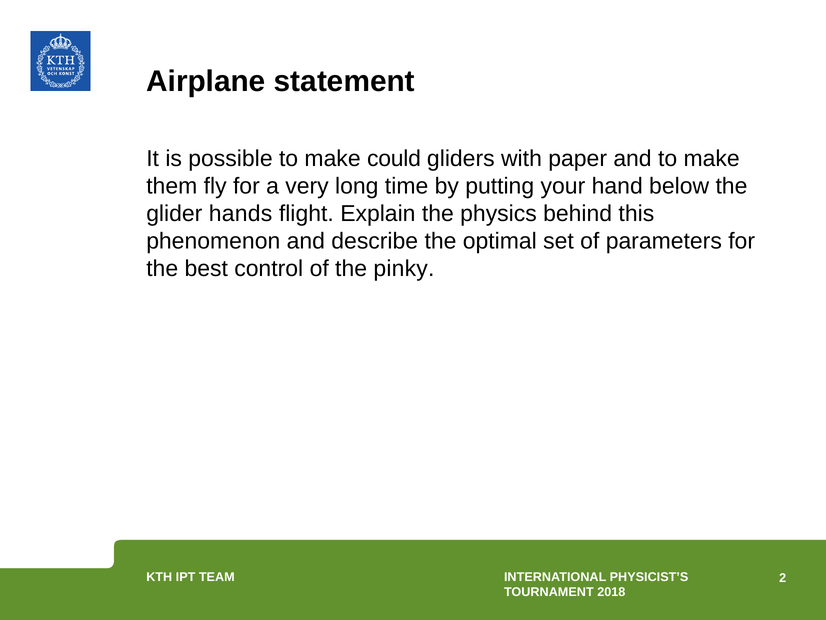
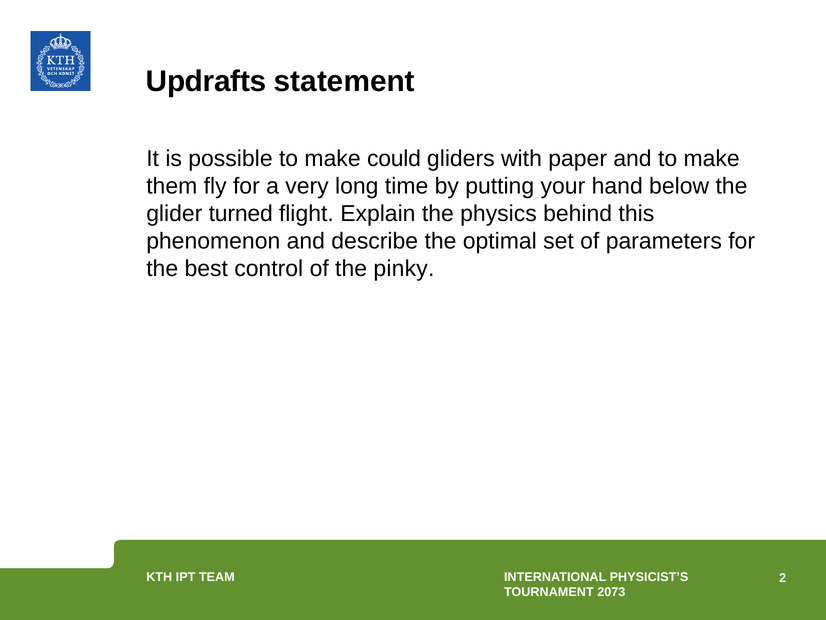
Airplane: Airplane -> Updrafts
hands: hands -> turned
2018: 2018 -> 2073
